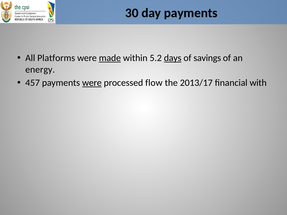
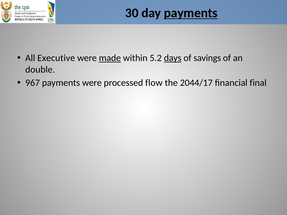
payments at (191, 13) underline: none -> present
Platforms: Platforms -> Executive
energy: energy -> double
457: 457 -> 967
were at (92, 83) underline: present -> none
2013/17: 2013/17 -> 2044/17
with: with -> final
